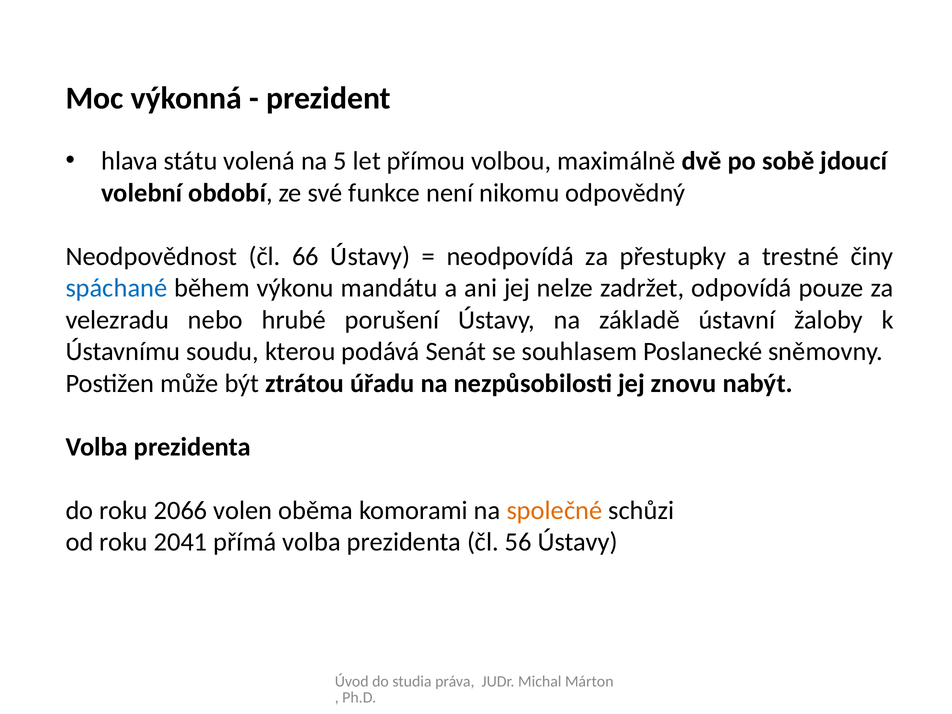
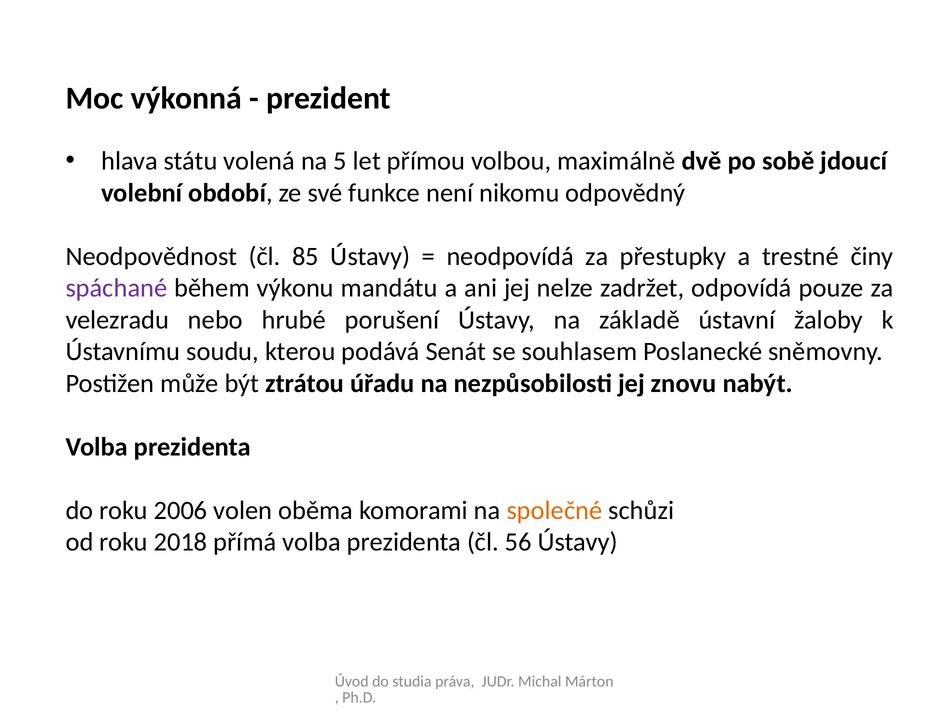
66: 66 -> 85
spáchané colour: blue -> purple
2066: 2066 -> 2006
2041: 2041 -> 2018
